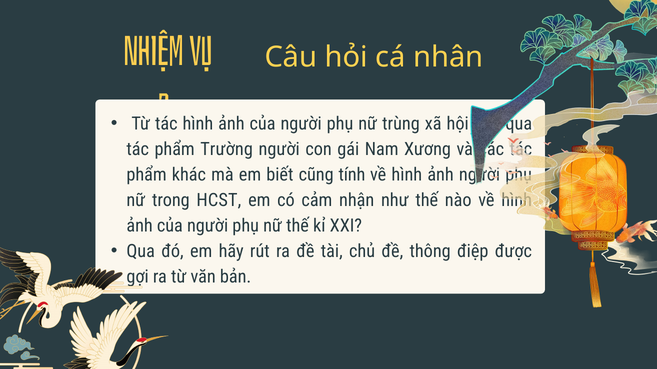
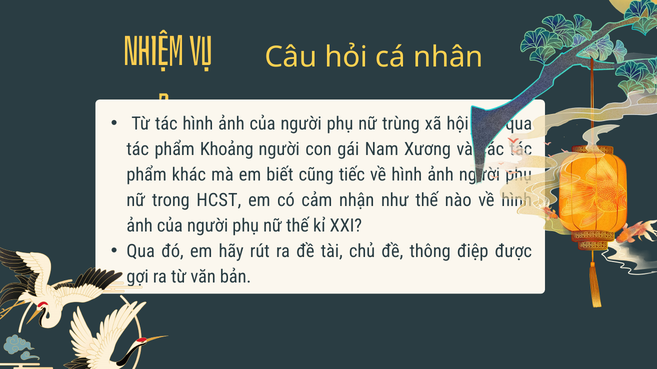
Trường: Trường -> Khoảng
tính: tính -> tiếc
